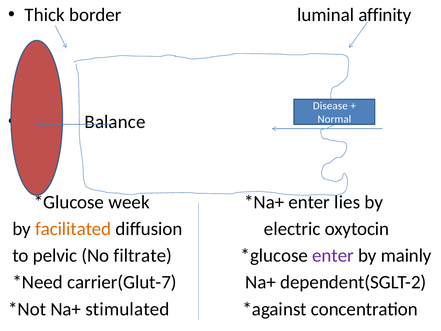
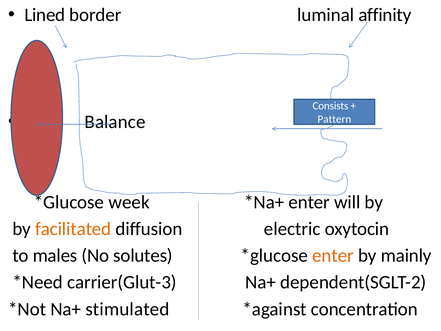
Thick: Thick -> Lined
Disease: Disease -> Consists
Normal: Normal -> Pattern
lies: lies -> will
pelvic: pelvic -> males
filtrate: filtrate -> solutes
enter at (333, 255) colour: purple -> orange
carrier(Glut-7: carrier(Glut-7 -> carrier(Glut-3
